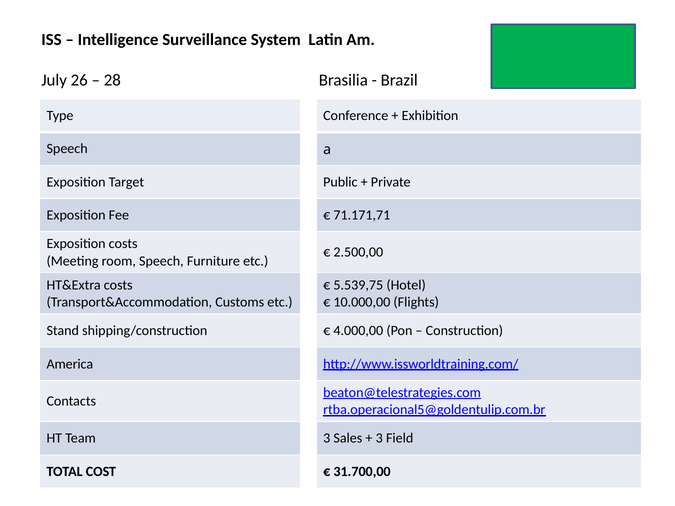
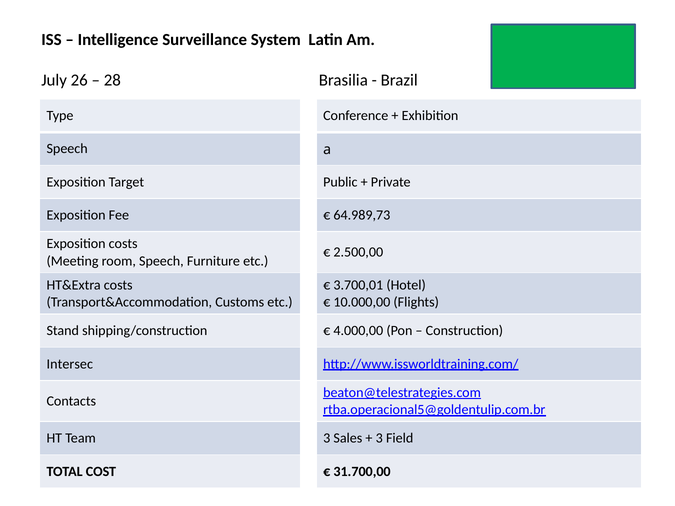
71.171,71: 71.171,71 -> 64.989,73
5.539,75: 5.539,75 -> 3.700,01
America: America -> Intersec
